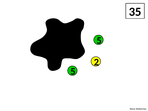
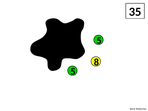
2: 2 -> 8
